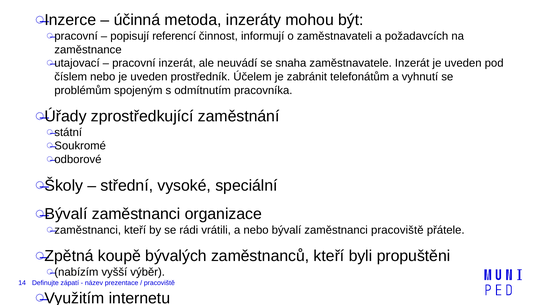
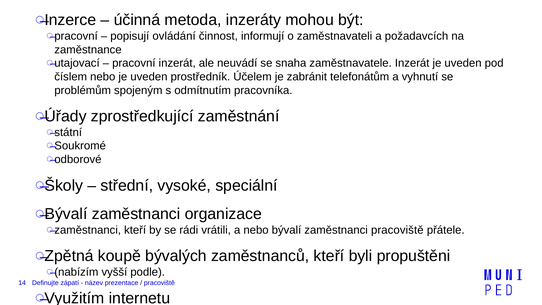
referencí: referencí -> ovládání
výběr: výběr -> podle
